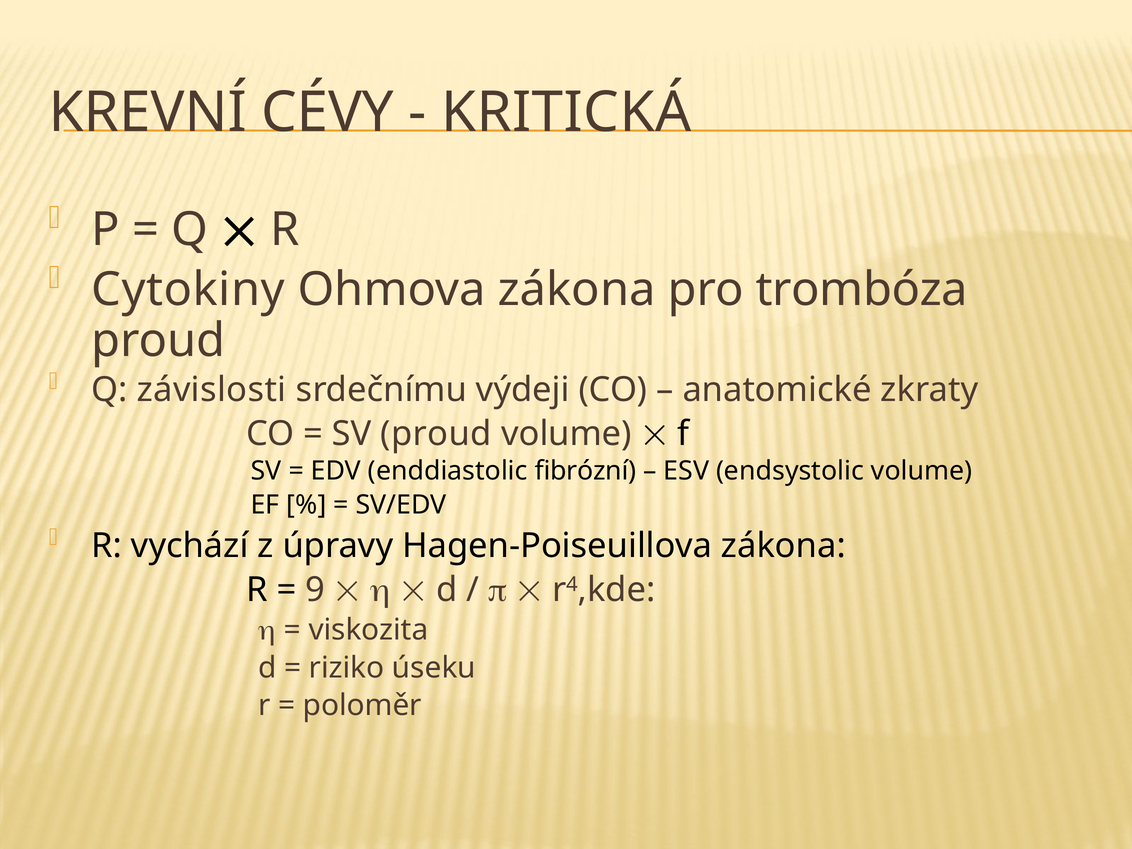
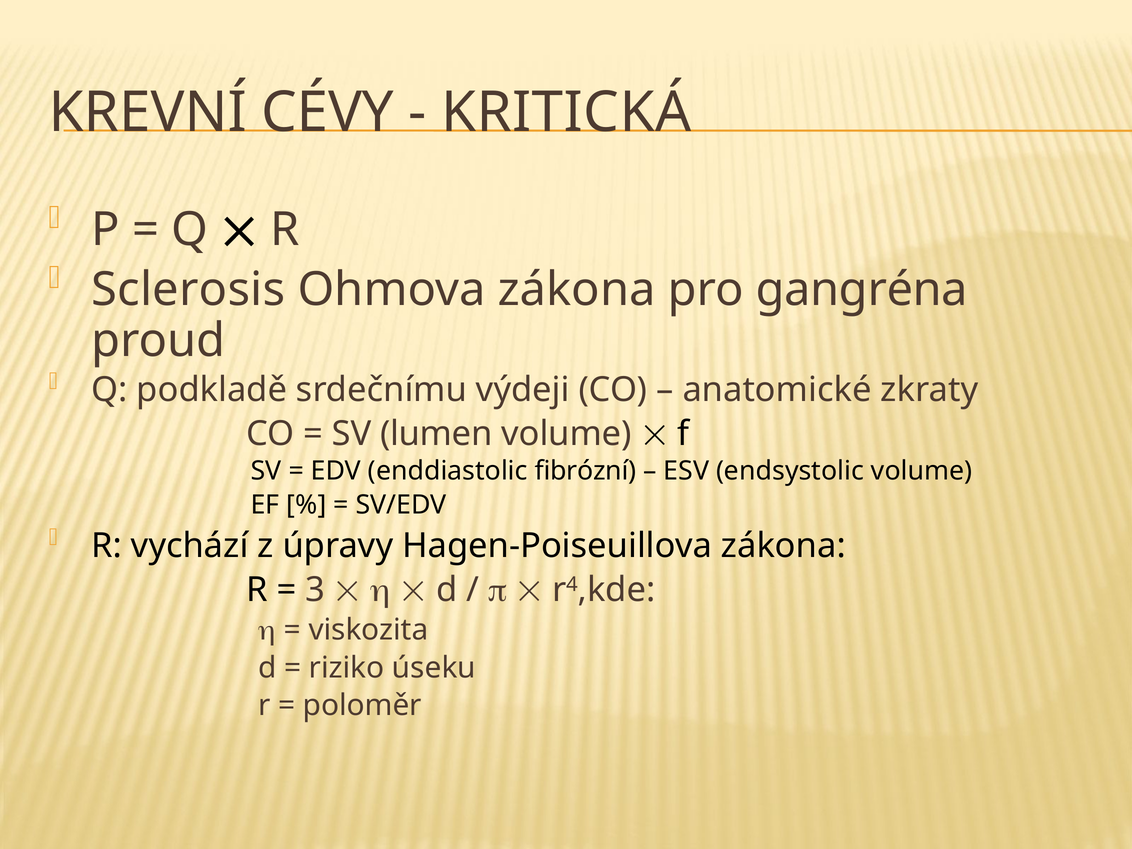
Cytokiny: Cytokiny -> Sclerosis
trombóza: trombóza -> gangréna
závislosti: závislosti -> podkladě
SV proud: proud -> lumen
9: 9 -> 3
